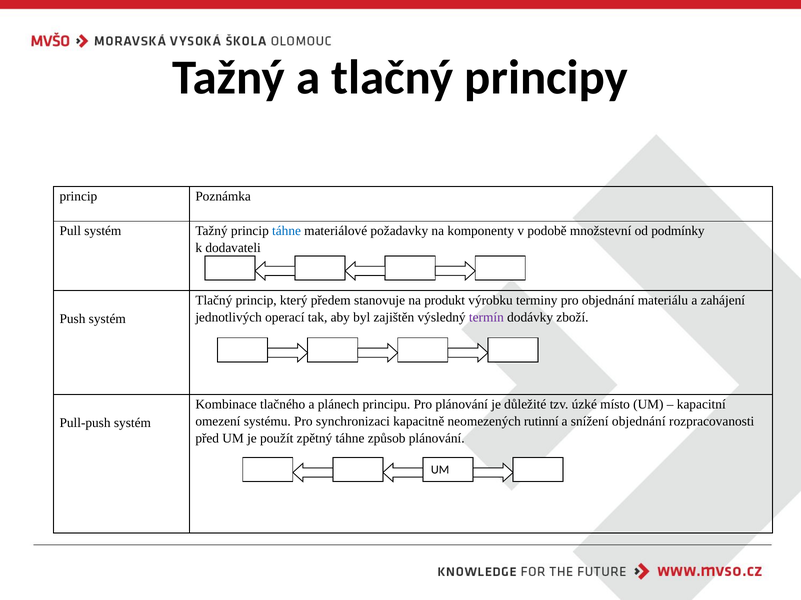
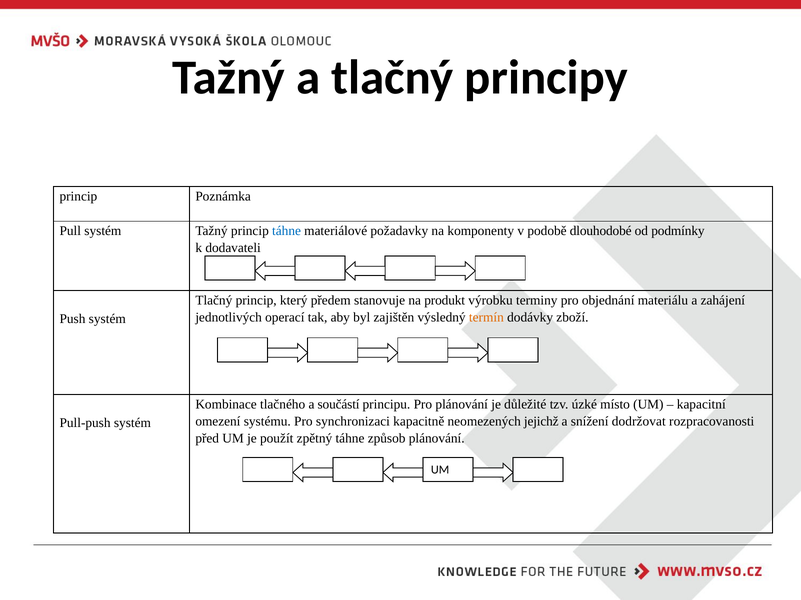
množstevní: množstevní -> dlouhodobé
termín colour: purple -> orange
plánech: plánech -> součástí
rutinní: rutinní -> jejichž
snížení objednání: objednání -> dodržovat
